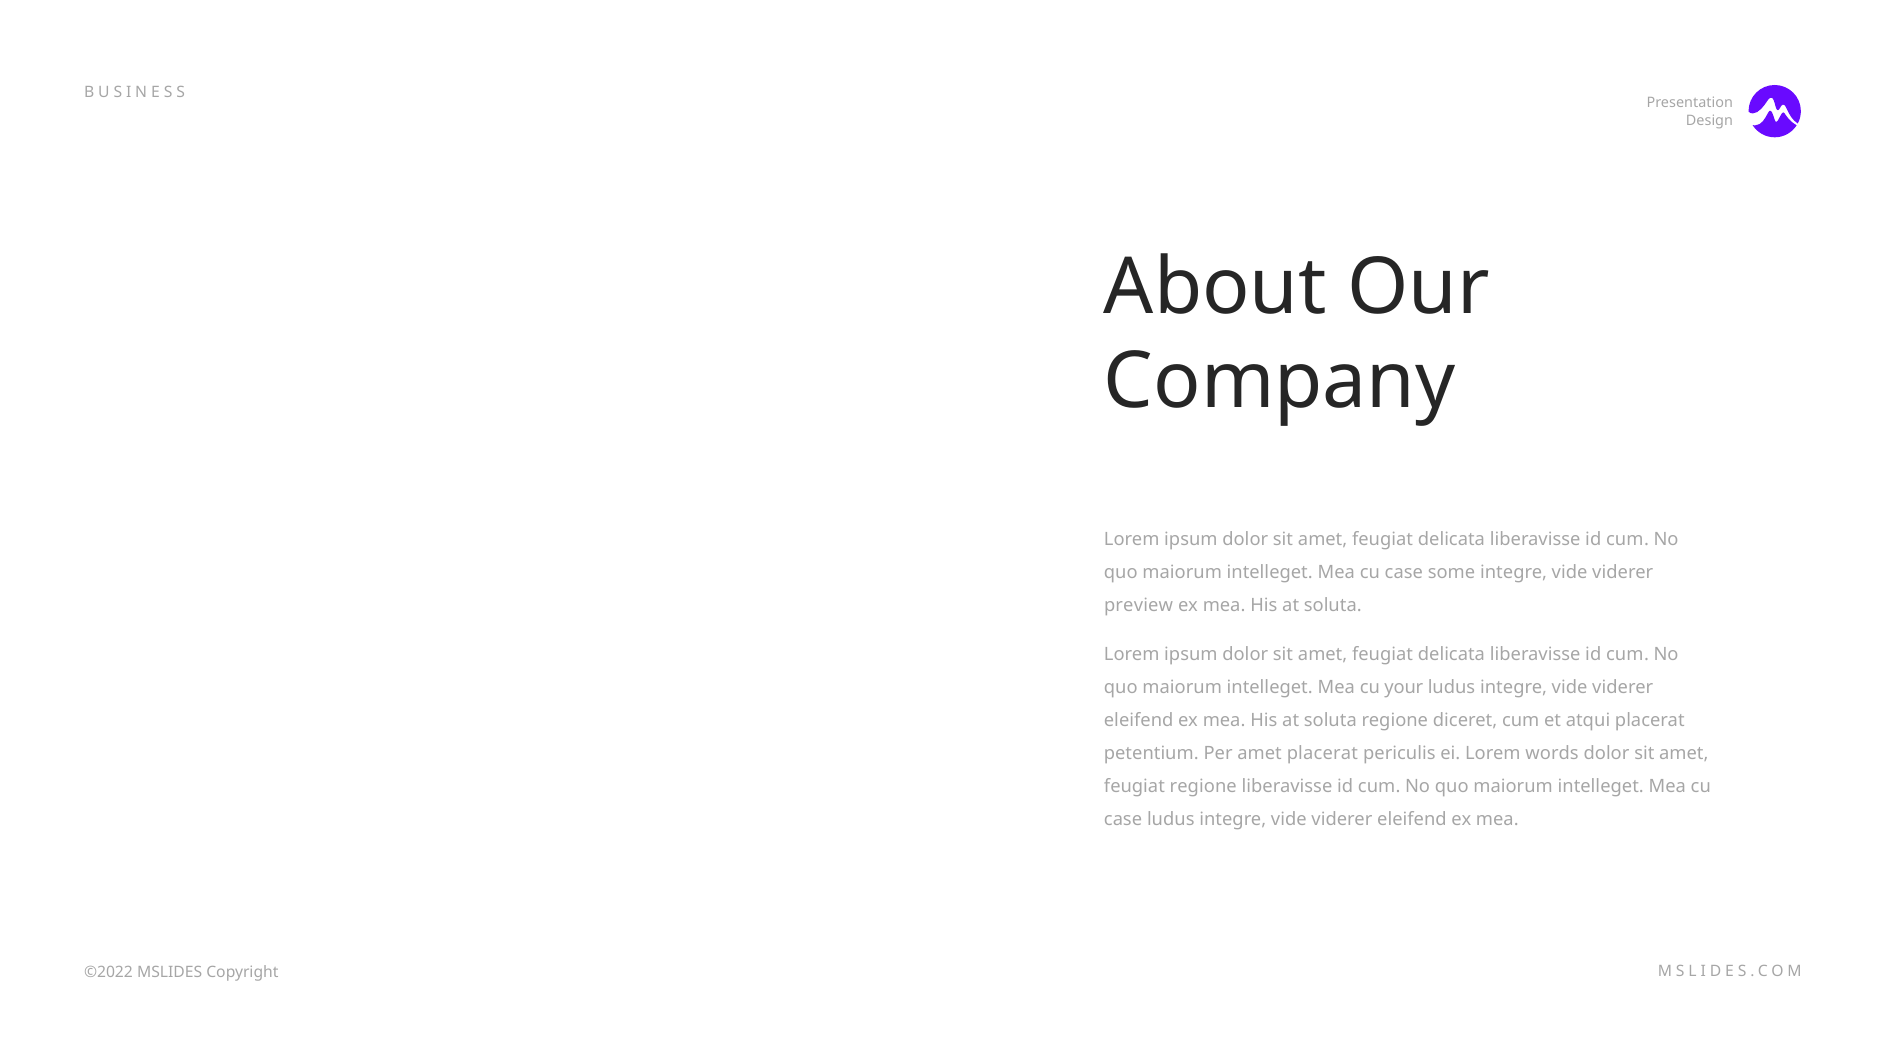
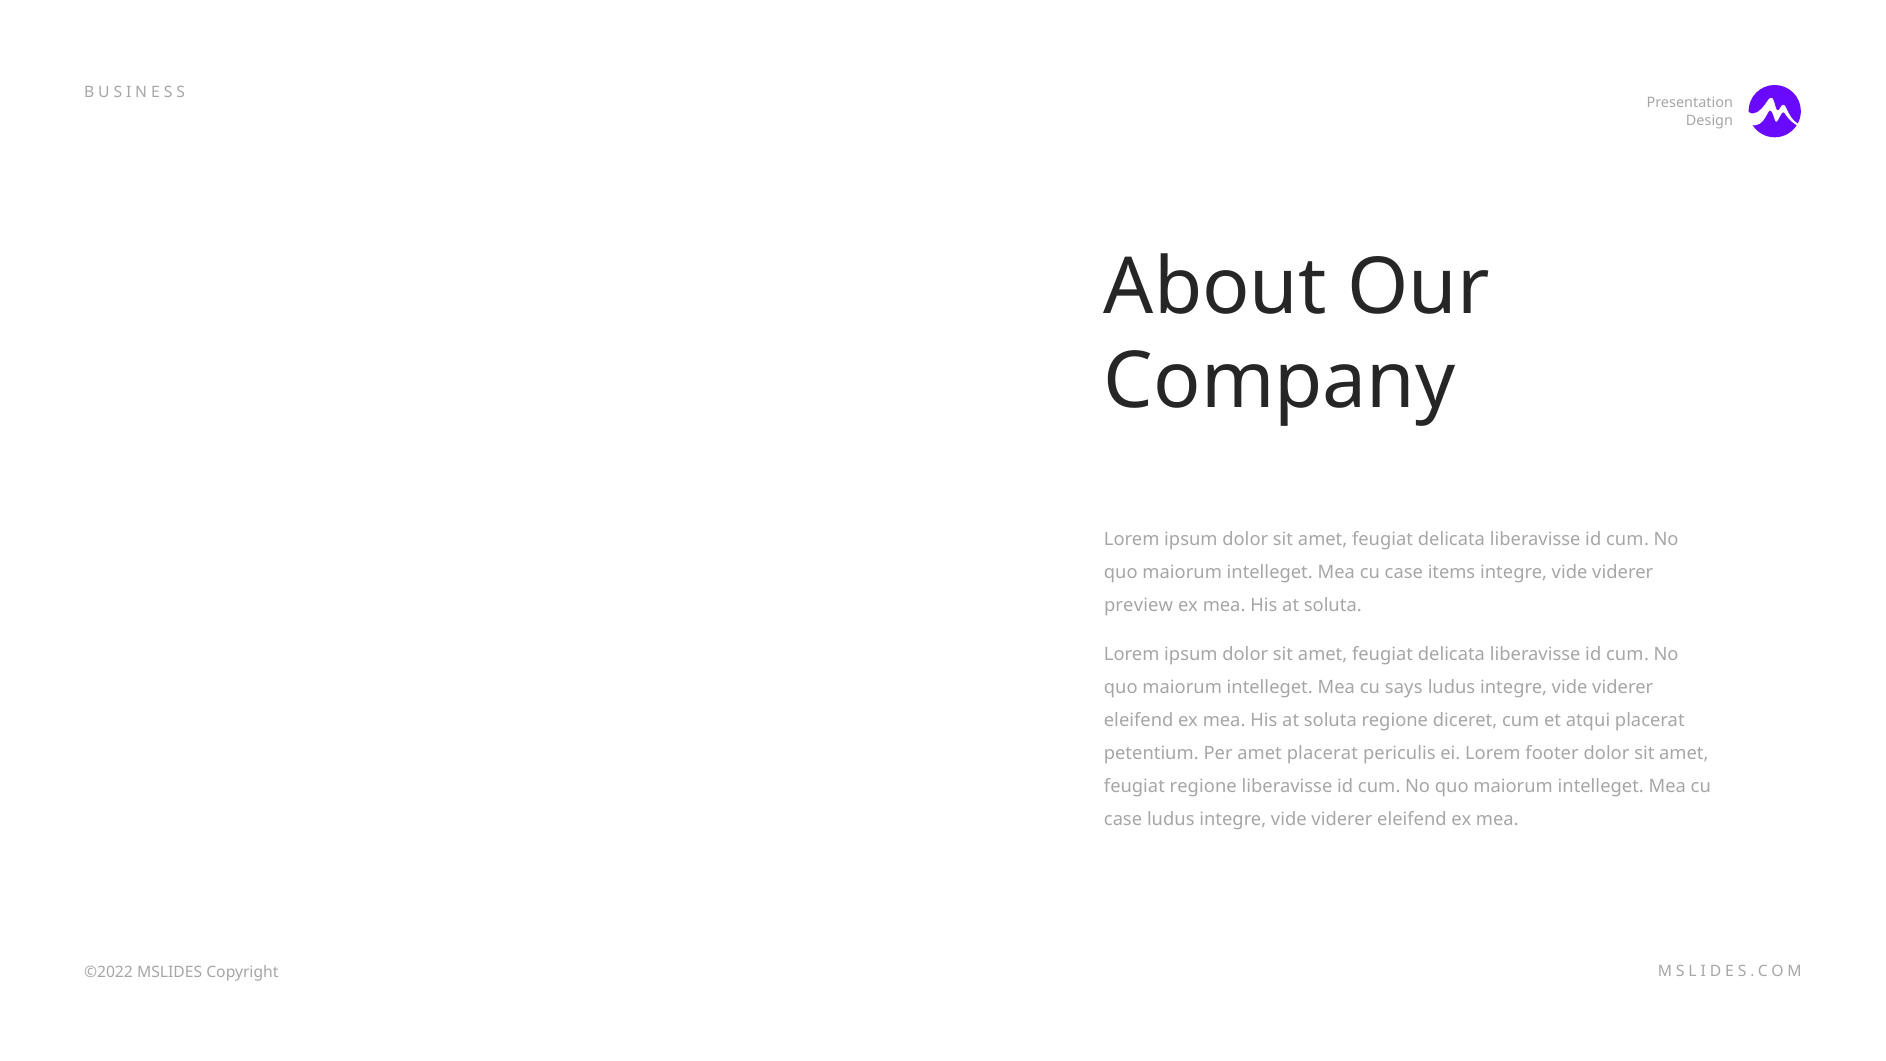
some: some -> items
your: your -> says
words: words -> footer
